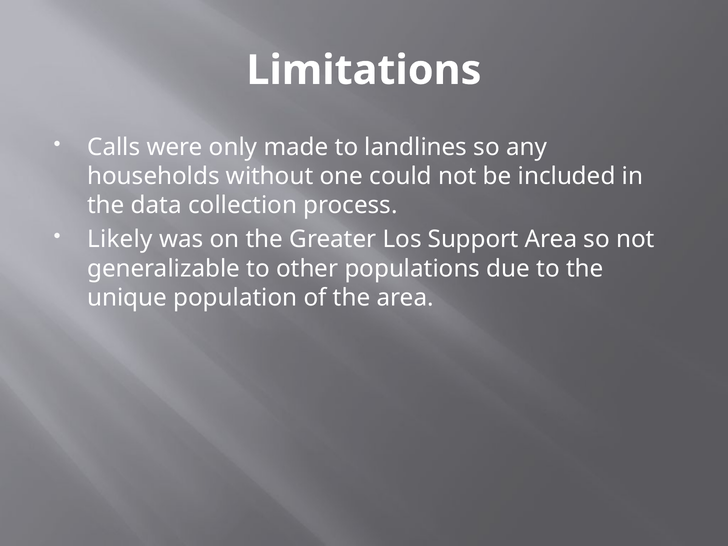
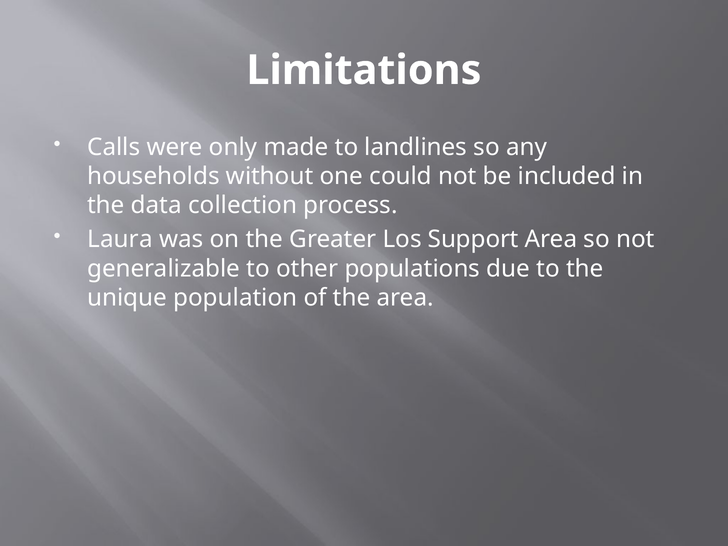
Likely: Likely -> Laura
